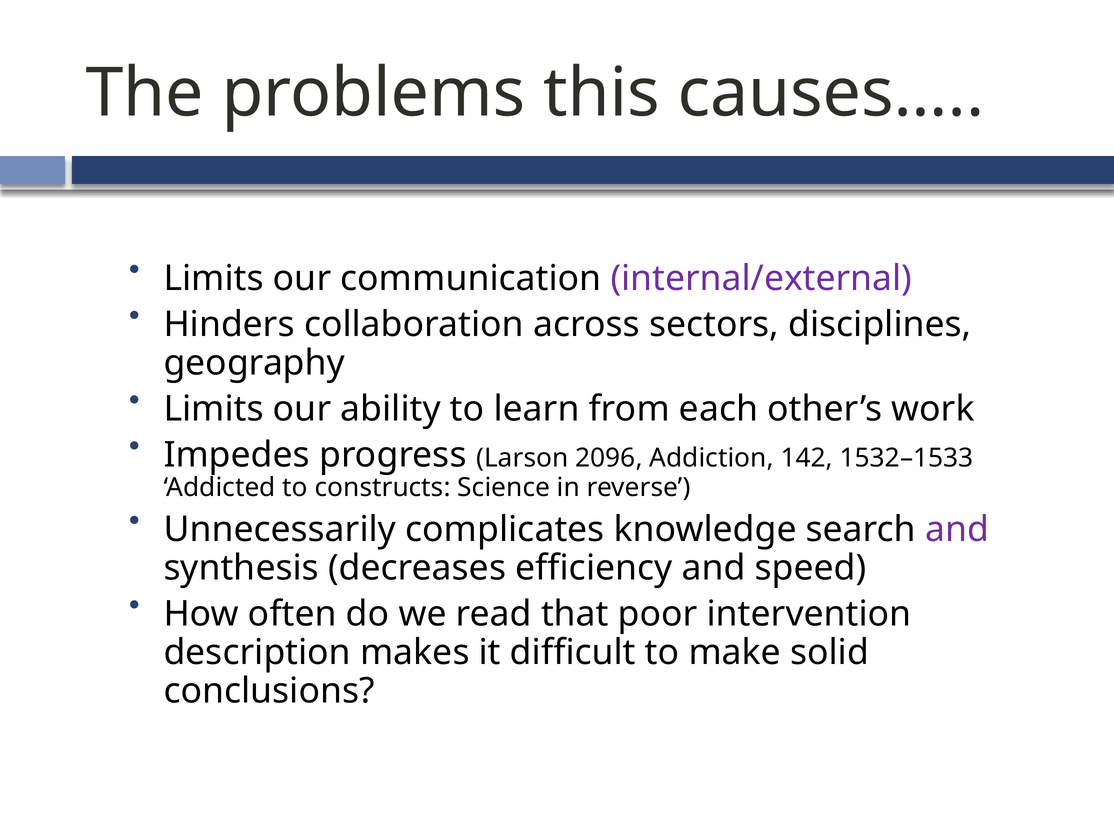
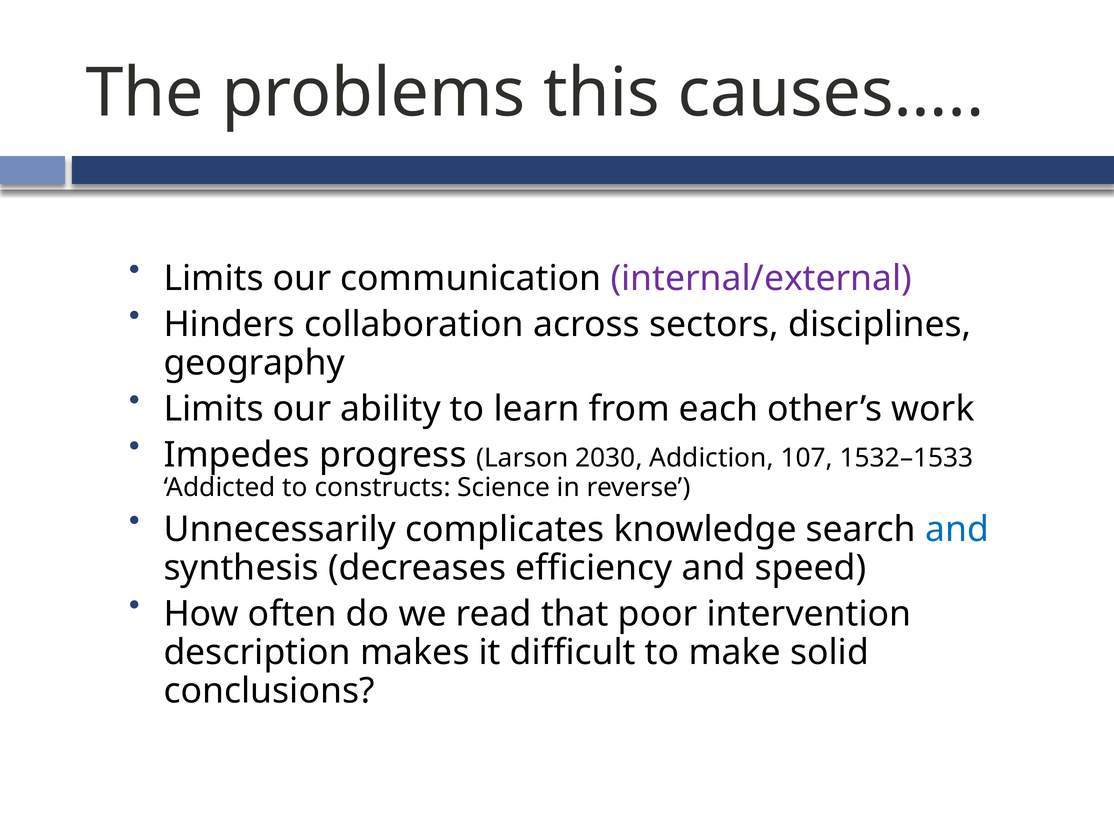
2096: 2096 -> 2030
142: 142 -> 107
and at (957, 529) colour: purple -> blue
